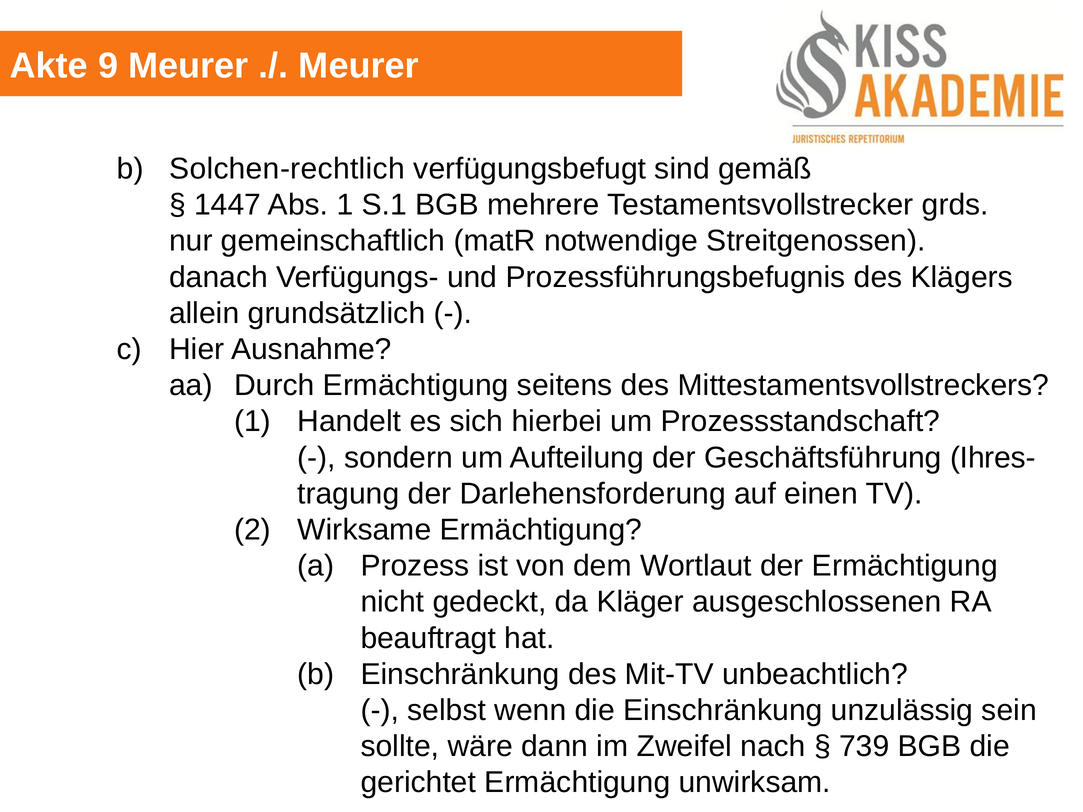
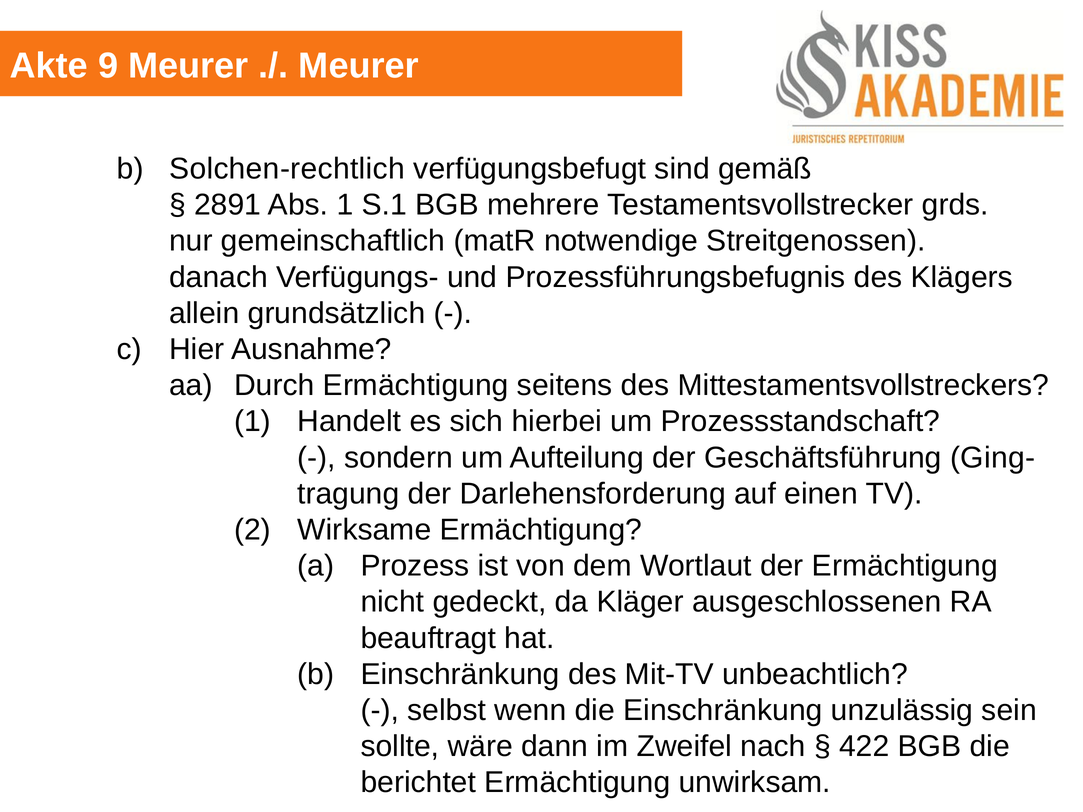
1447: 1447 -> 2891
Ihres-: Ihres- -> Ging-
739: 739 -> 422
gerichtet: gerichtet -> berichtet
